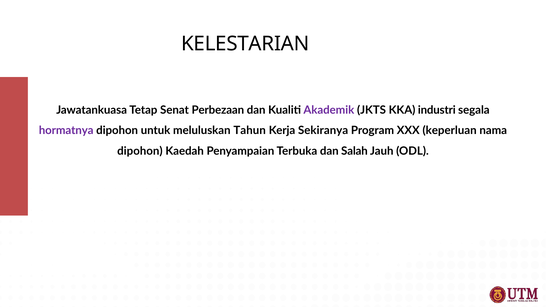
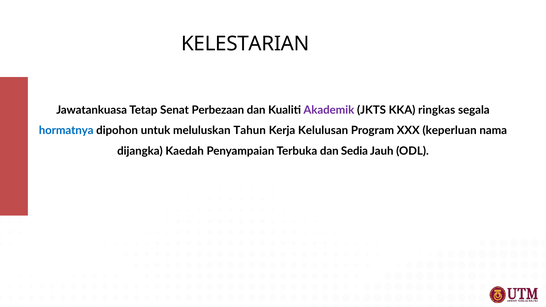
industri: industri -> ringkas
hormatnya colour: purple -> blue
Sekiranya: Sekiranya -> Kelulusan
dipohon at (140, 151): dipohon -> dijangka
Salah: Salah -> Sedia
